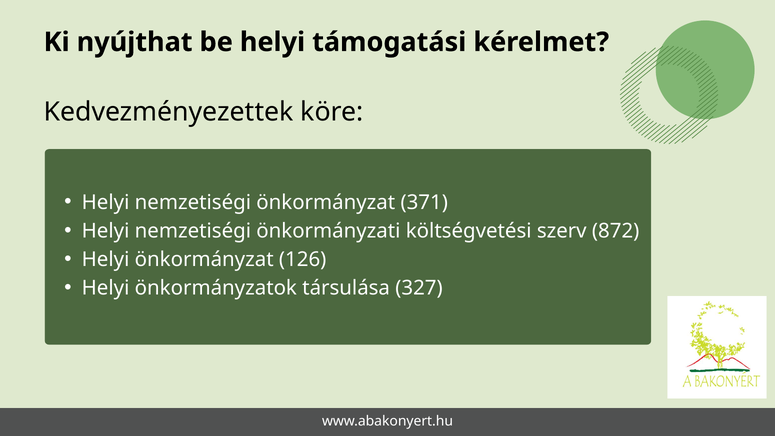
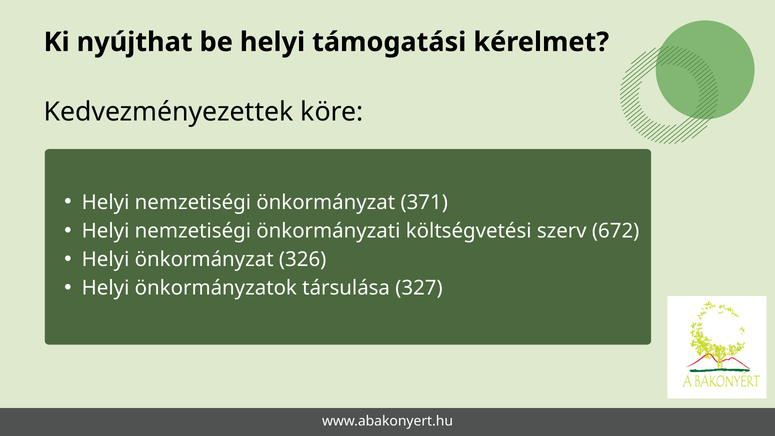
872: 872 -> 672
126: 126 -> 326
